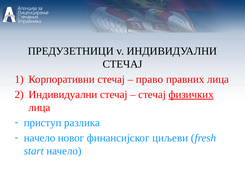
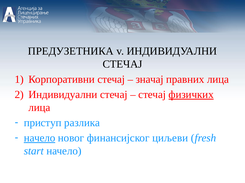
ПРЕДУЗЕТНИЦИ: ПРЕДУЗЕТНИЦИ -> ПРЕДУЗЕТНИКА
право: право -> значај
начело at (40, 139) underline: none -> present
